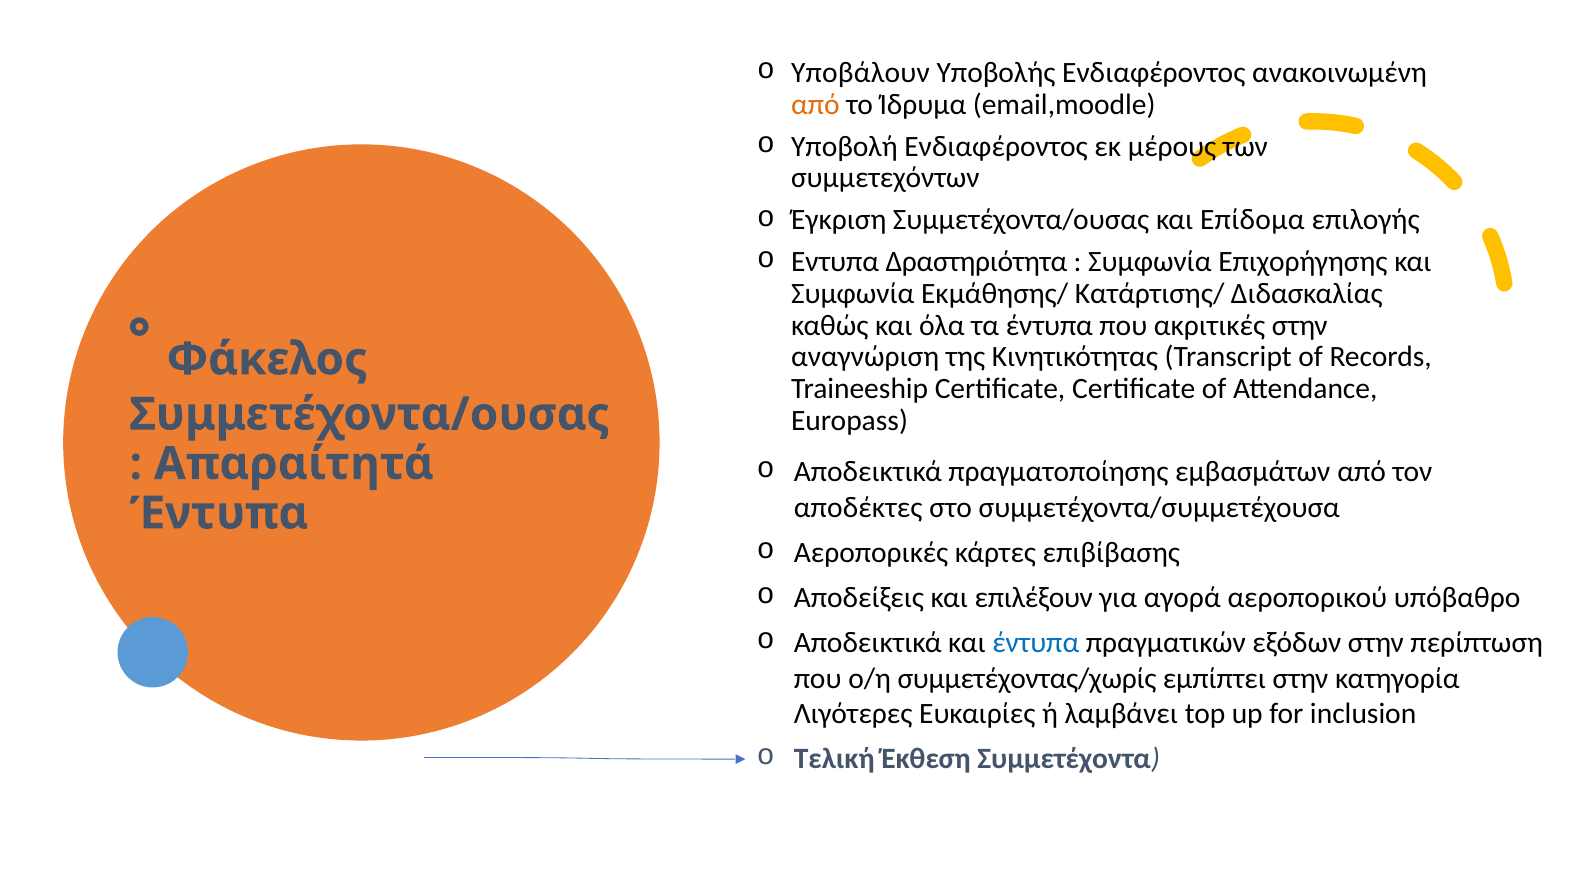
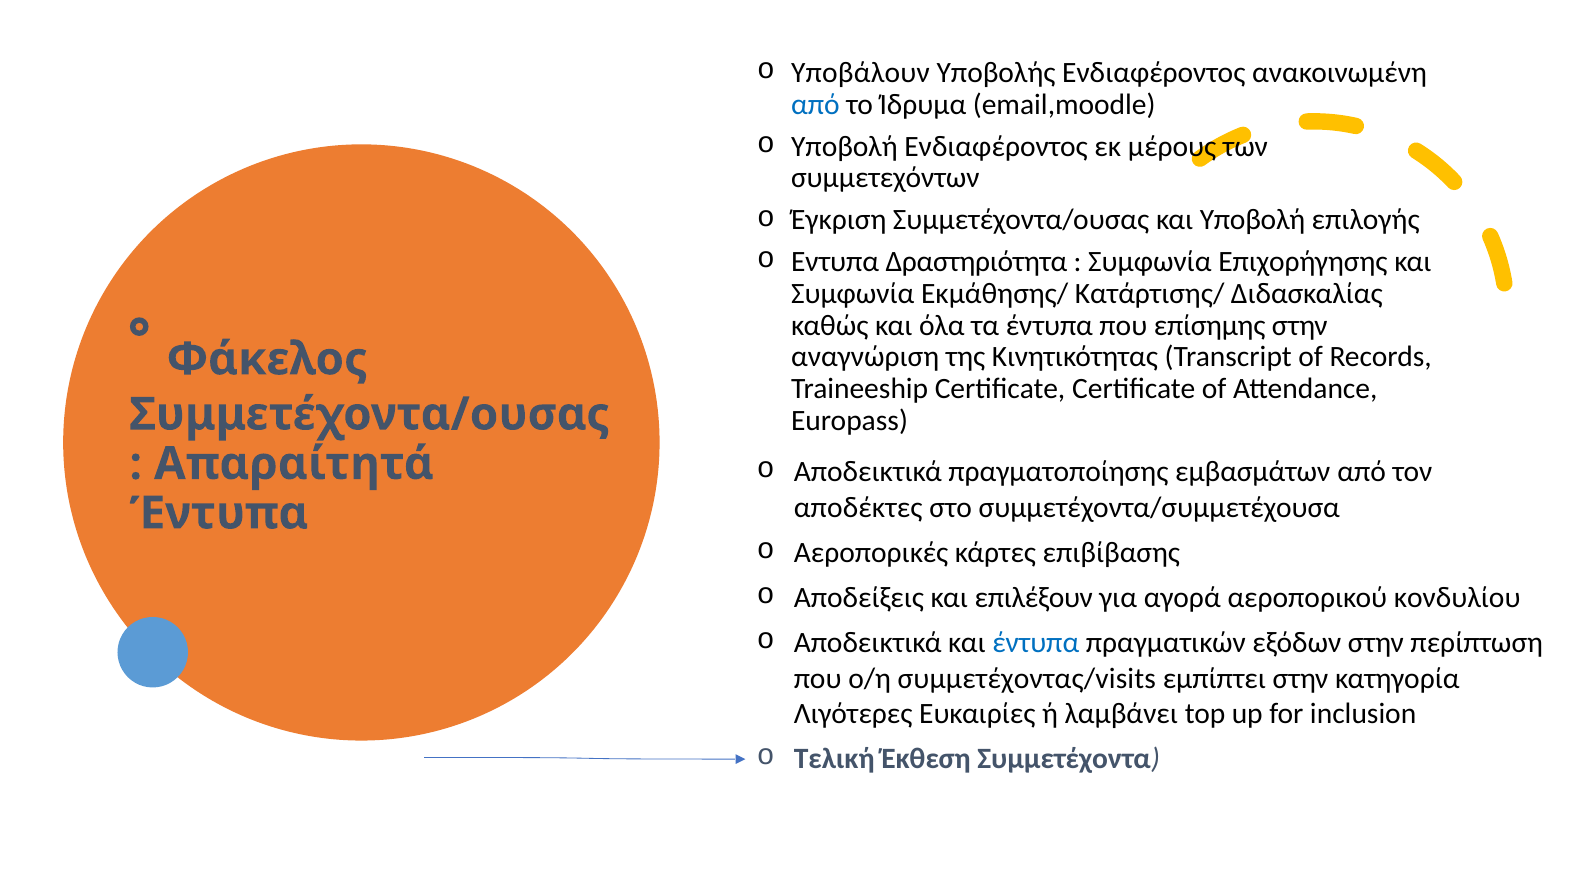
από at (815, 105) colour: orange -> blue
και Επίδομα: Επίδομα -> Υποβολή
ακριτικές: ακριτικές -> επίσημης
υπόβαθρο: υπόβαθρο -> κονδυλίου
συμμετέχοντας/χωρίς: συμμετέχοντας/χωρίς -> συμμετέχοντας/visits
